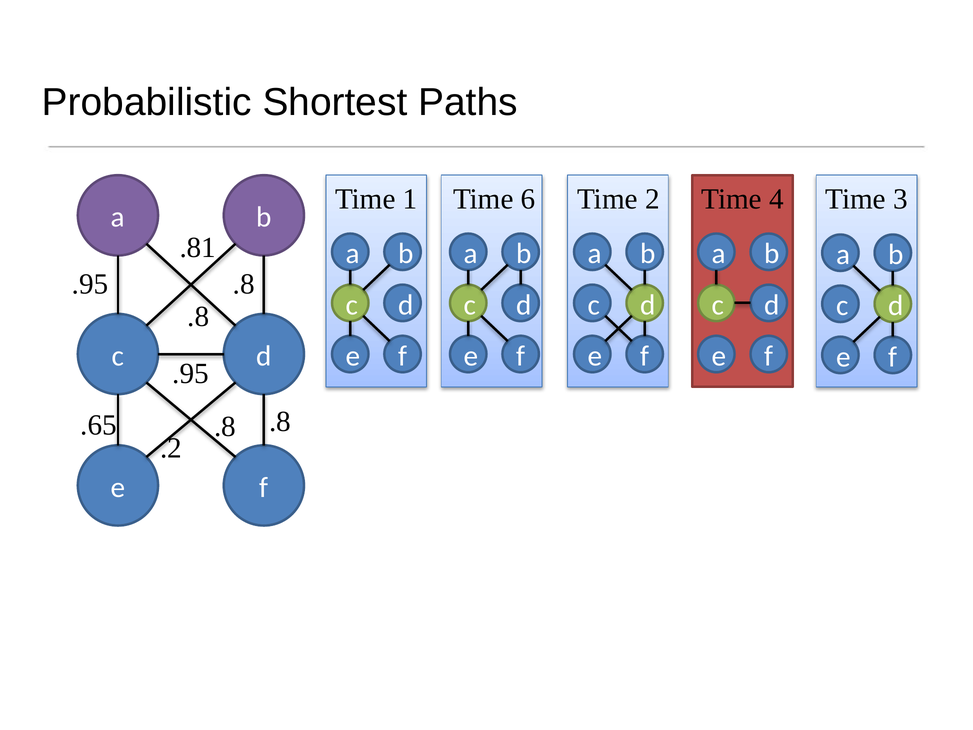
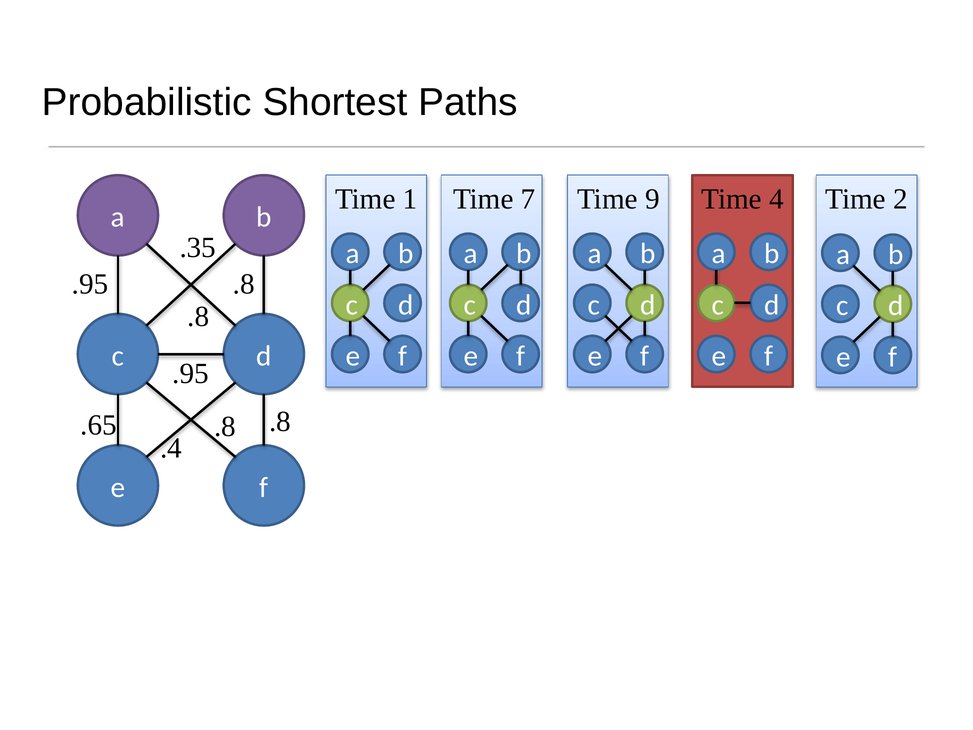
6: 6 -> 7
2: 2 -> 9
3: 3 -> 2
.81: .81 -> .35
.2: .2 -> .4
